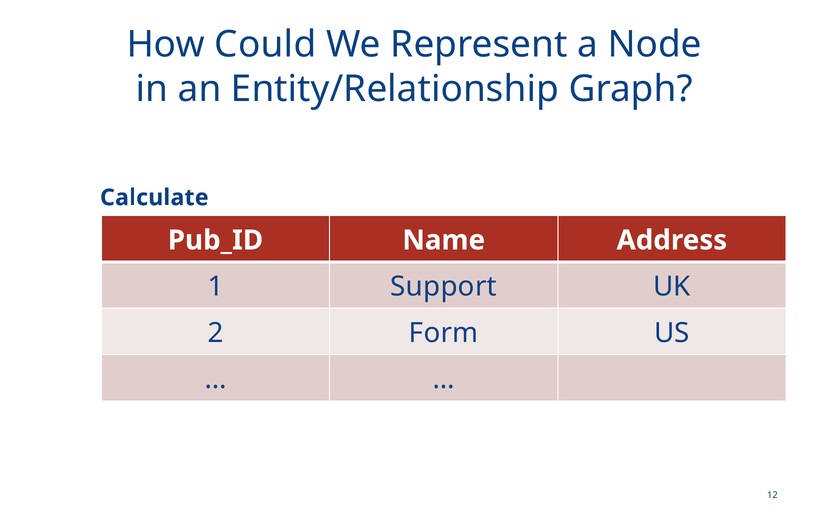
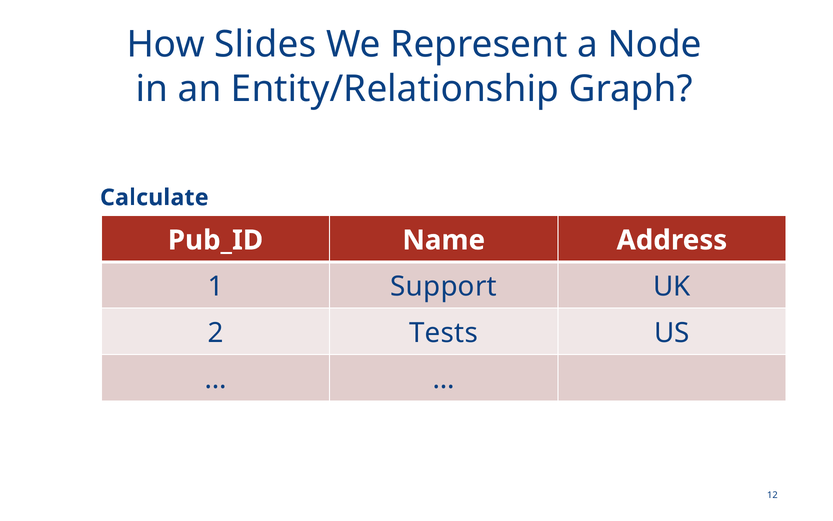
Could: Could -> Slides
Form: Form -> Tests
